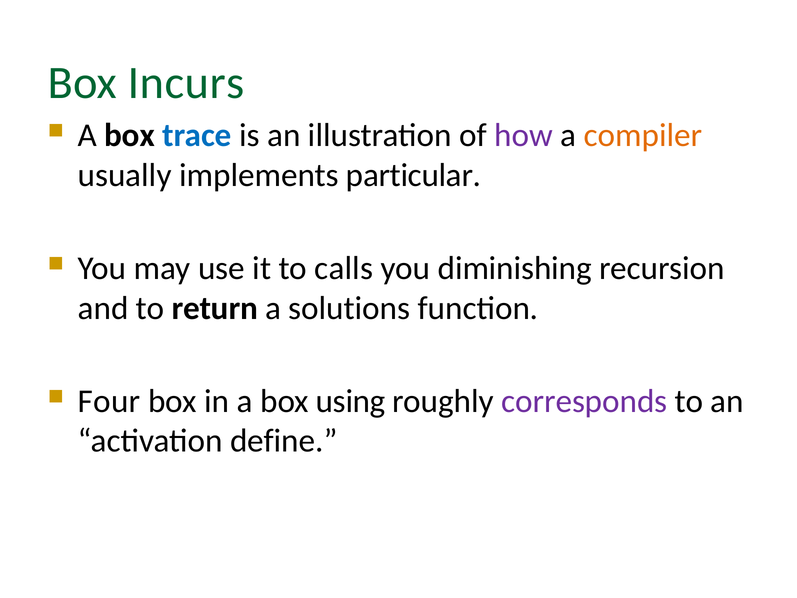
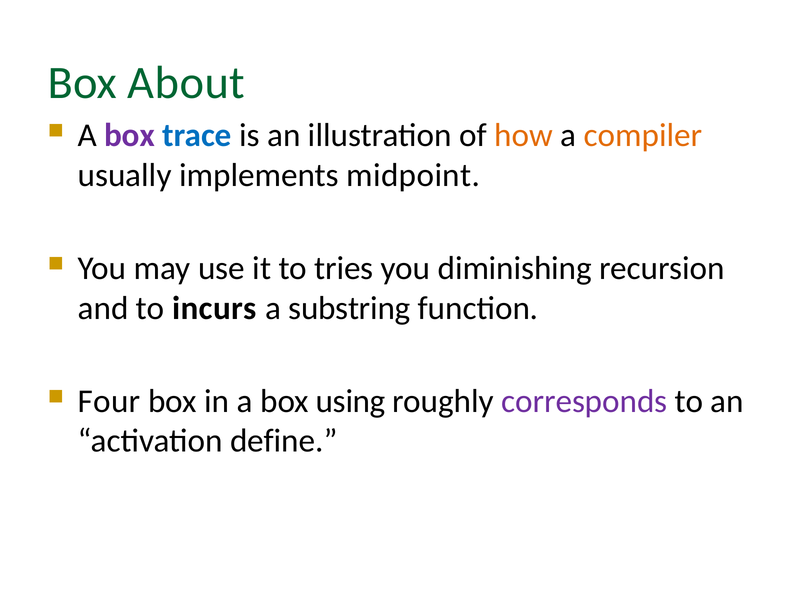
Incurs: Incurs -> About
box at (130, 135) colour: black -> purple
how colour: purple -> orange
particular: particular -> midpoint
calls: calls -> tries
return: return -> incurs
solutions: solutions -> substring
